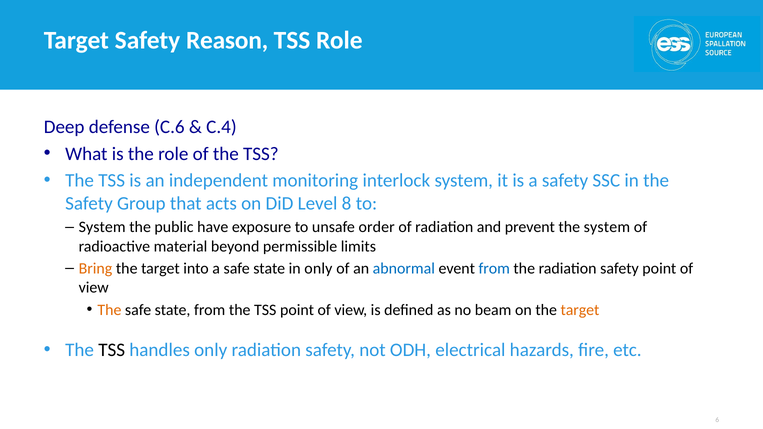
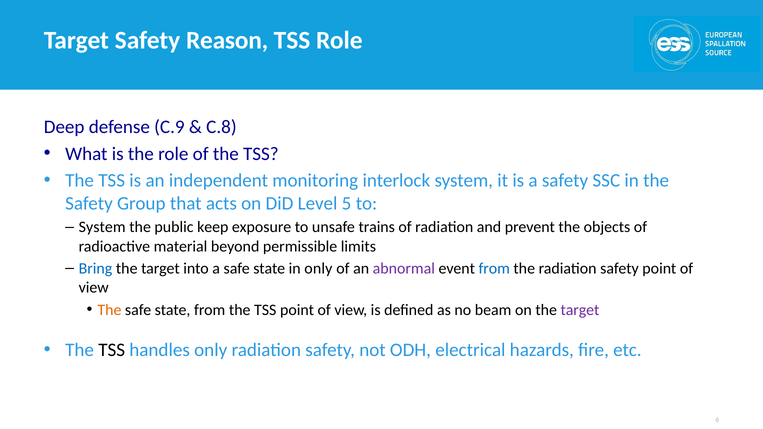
C.6: C.6 -> C.9
C.4: C.4 -> C.8
8: 8 -> 5
have: have -> keep
order: order -> trains
the system: system -> objects
Bring colour: orange -> blue
abnormal colour: blue -> purple
target at (580, 310) colour: orange -> purple
